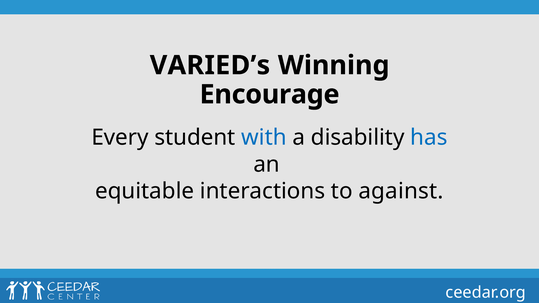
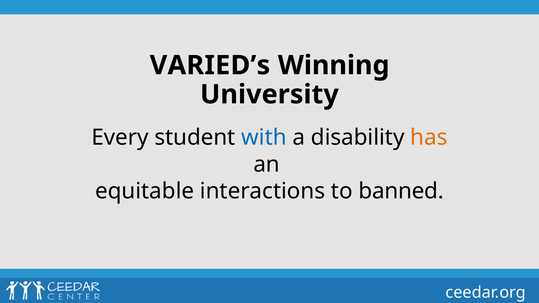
Encourage: Encourage -> University
has colour: blue -> orange
against: against -> banned
